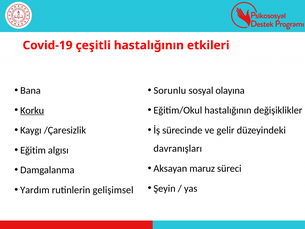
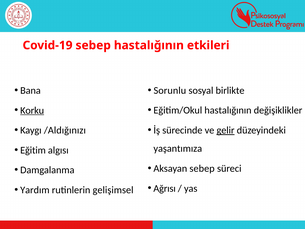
Covid-19 çeşitli: çeşitli -> sebep
olayına: olayına -> birlikte
/Çaresizlik: /Çaresizlik -> /Aldığınızı
gelir underline: none -> present
davranışları: davranışları -> yaşantımıza
Aksayan maruz: maruz -> sebep
Şeyin: Şeyin -> Ağrısı
